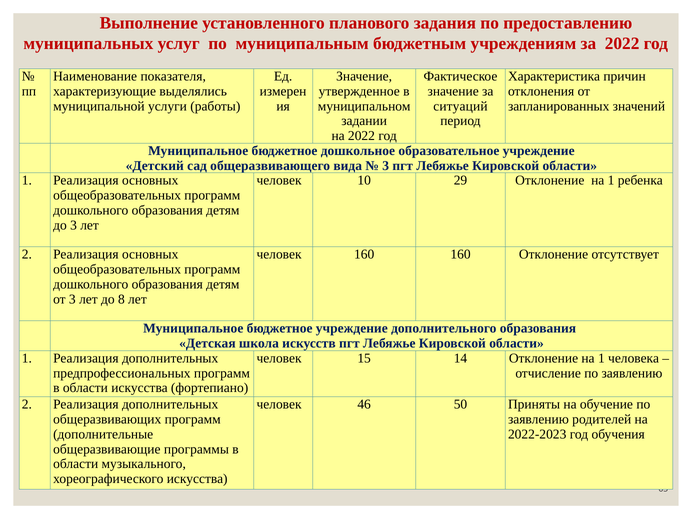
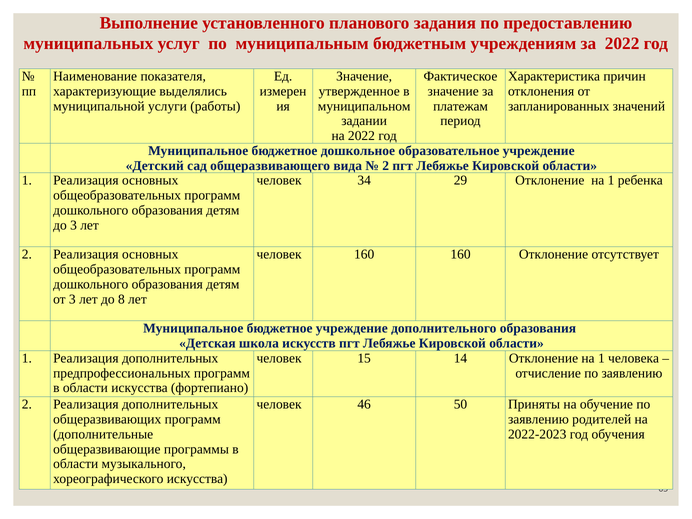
ситуаций: ситуаций -> платежам
3 at (386, 166): 3 -> 2
10: 10 -> 34
